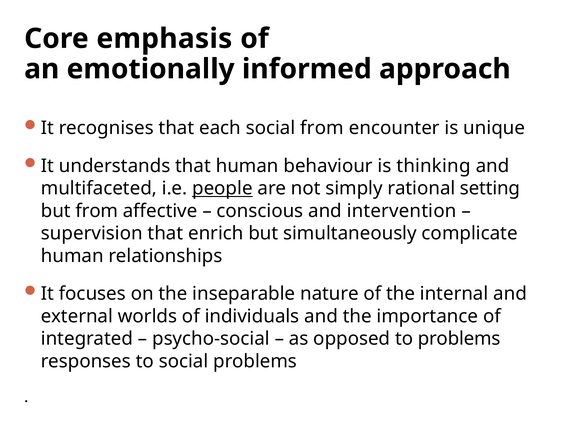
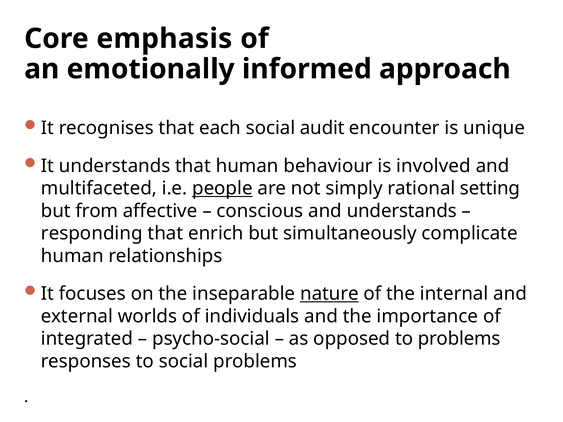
social from: from -> audit
thinking: thinking -> involved
and intervention: intervention -> understands
supervision: supervision -> responding
nature underline: none -> present
